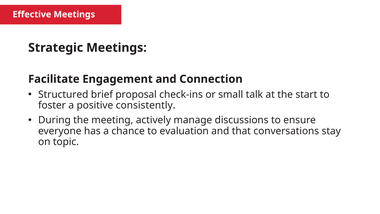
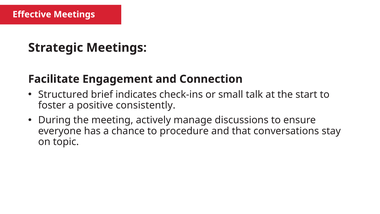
proposal: proposal -> indicates
evaluation: evaluation -> procedure
